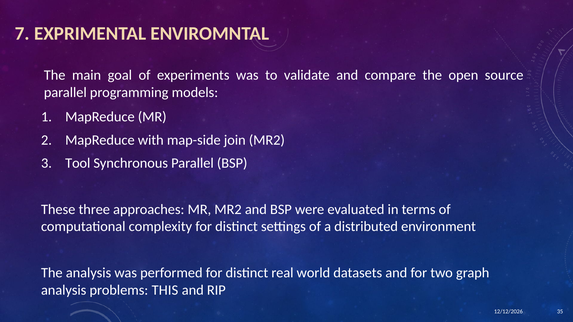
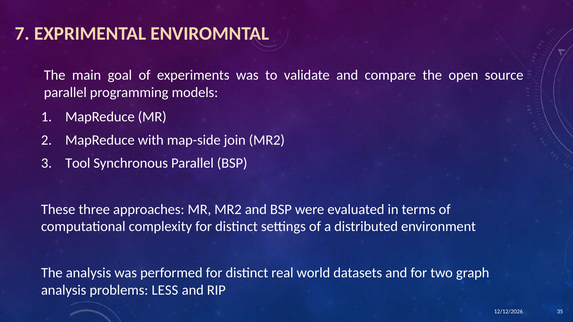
THIS: THIS -> LESS
